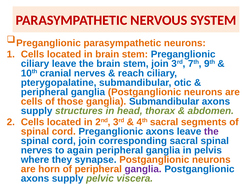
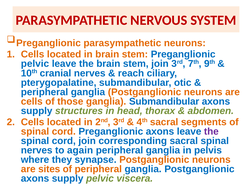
ciliary at (35, 64): ciliary -> pelvic
horn: horn -> sites
ganglia at (143, 169) colour: purple -> blue
